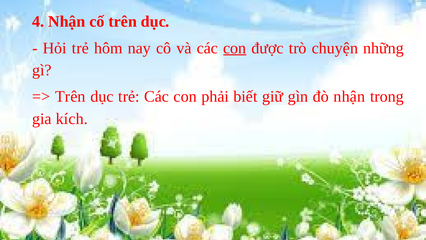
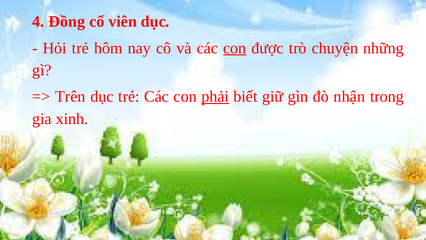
4 Nhận: Nhận -> Đồng
cố trên: trên -> viên
phải underline: none -> present
kích: kích -> xinh
